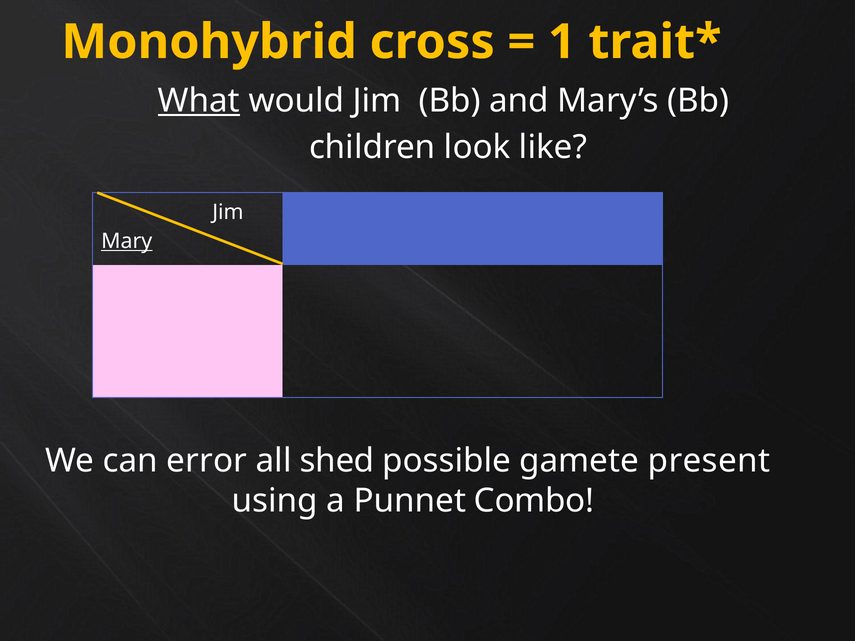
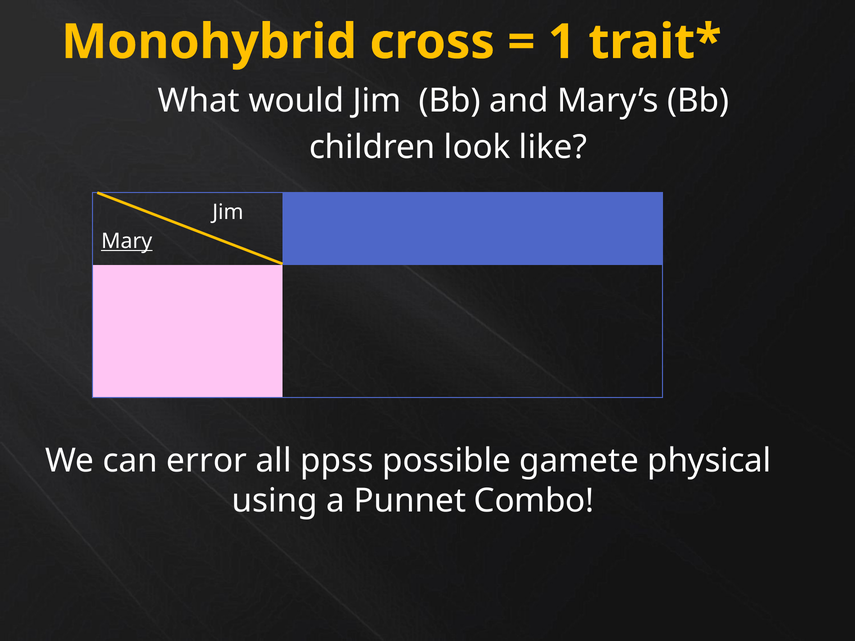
What underline: present -> none
shed: shed -> ppss
present: present -> physical
